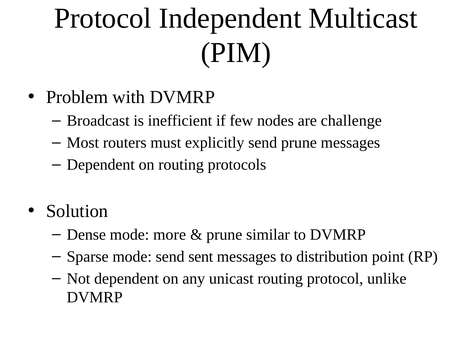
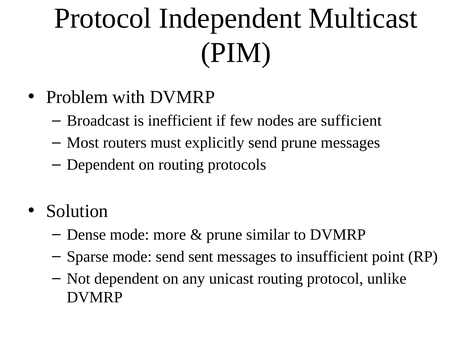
challenge: challenge -> sufficient
distribution: distribution -> insufficient
